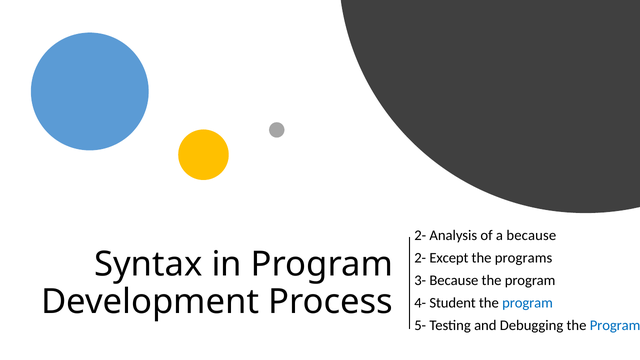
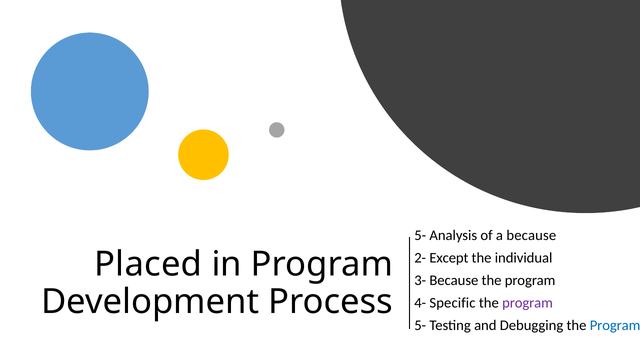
2- at (420, 235): 2- -> 5-
programs: programs -> individual
Syntax: Syntax -> Placed
Student: Student -> Specific
program at (528, 303) colour: blue -> purple
